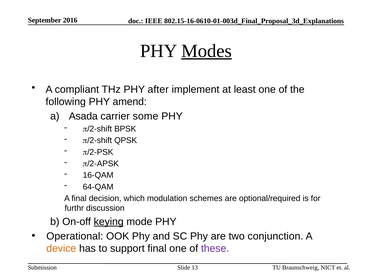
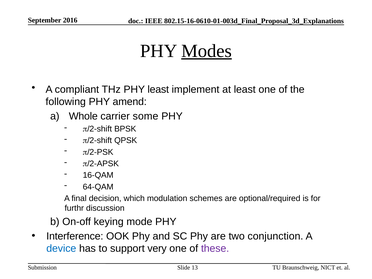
PHY after: after -> least
Asada: Asada -> Whole
keying underline: present -> none
Operational: Operational -> Interference
device colour: orange -> blue
support final: final -> very
